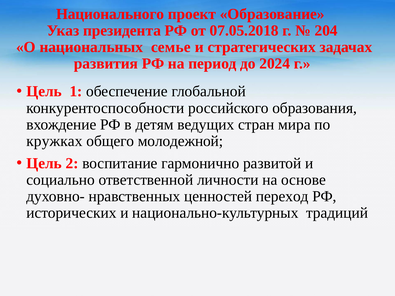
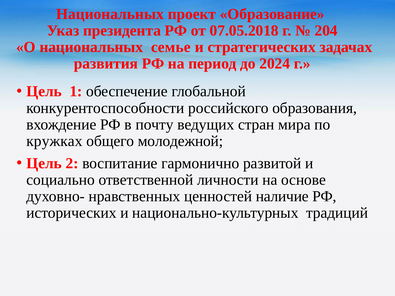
Национального at (110, 14): Национального -> Национальных
детям: детям -> почту
переход: переход -> наличие
